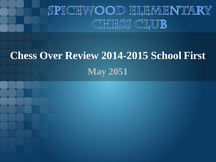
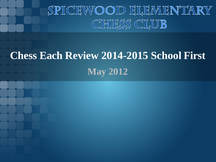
Over: Over -> Each
2051: 2051 -> 2012
